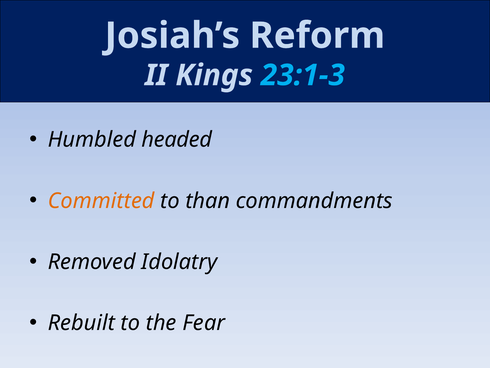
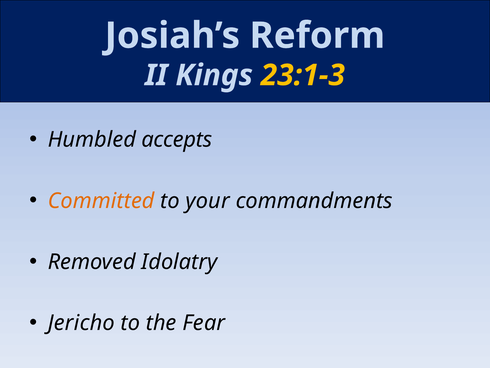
23:1-3 colour: light blue -> yellow
headed: headed -> accepts
than: than -> your
Rebuilt: Rebuilt -> Jericho
